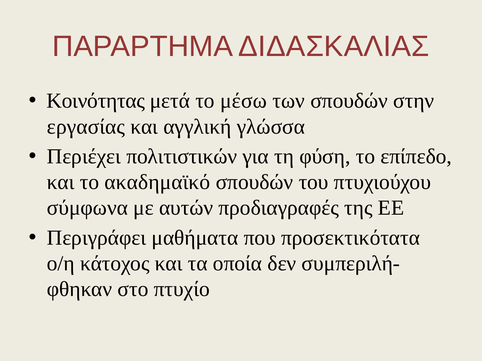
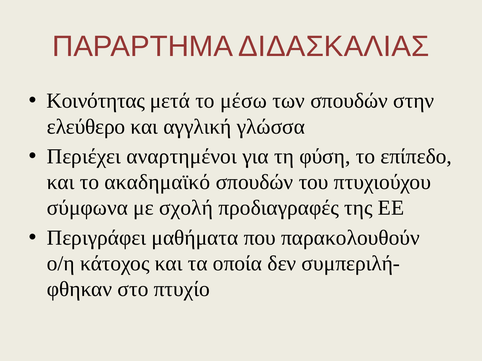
εργασίας: εργασίας -> ελεύθερο
πολιτιστικών: πολιτιστικών -> αναρτημένοι
αυτών: αυτών -> σχολή
προσεκτικότατα: προσεκτικότατα -> παρακολουθούν
